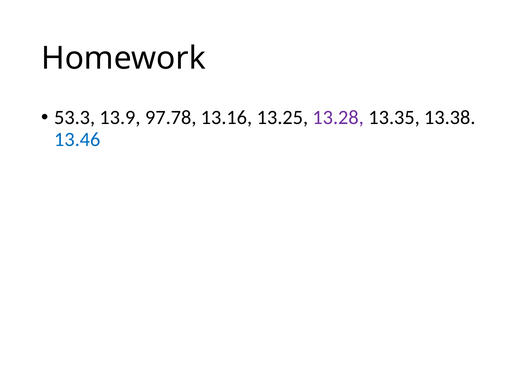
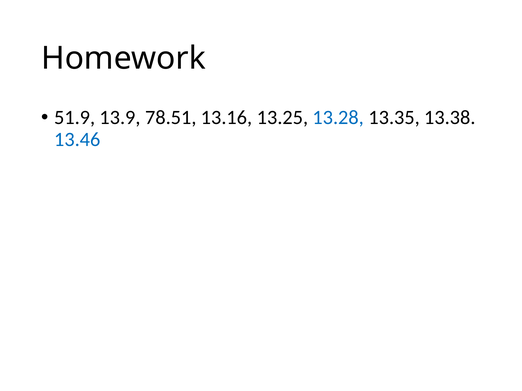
53.3: 53.3 -> 51.9
97.78: 97.78 -> 78.51
13.28 colour: purple -> blue
